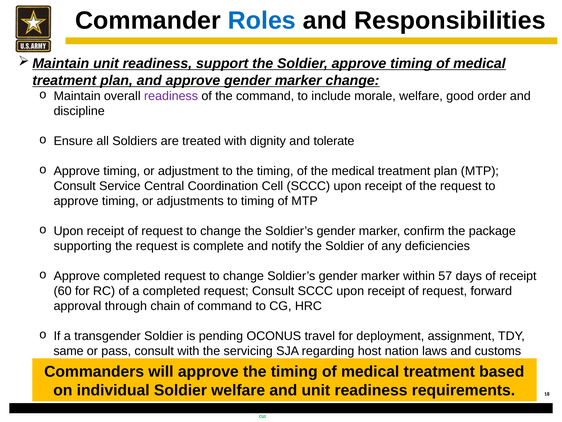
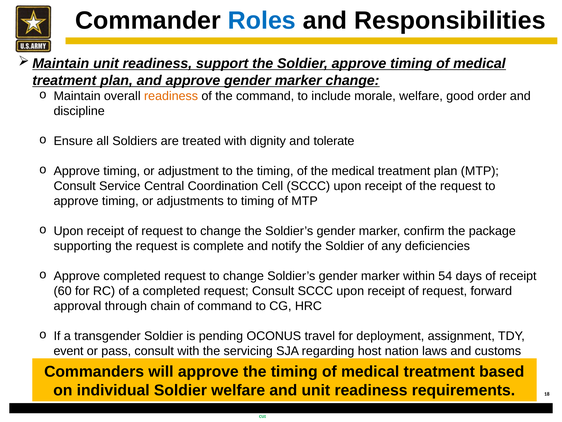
readiness at (171, 96) colour: purple -> orange
57: 57 -> 54
same: same -> event
